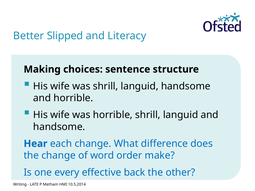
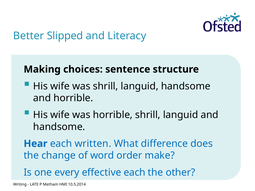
each change: change -> written
effective back: back -> each
